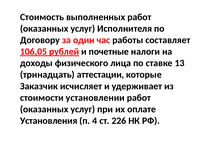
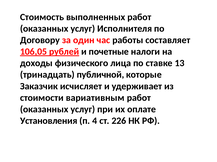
аттестации: аттестации -> публичной
установлении: установлении -> вариативным
